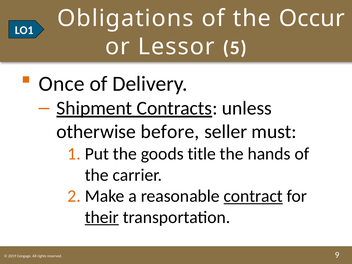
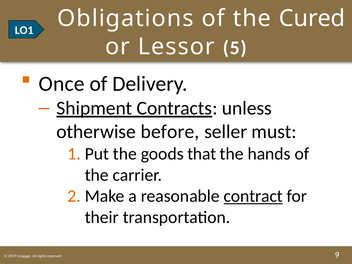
Occur: Occur -> Cured
title: title -> that
their underline: present -> none
